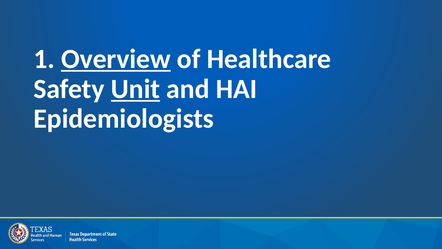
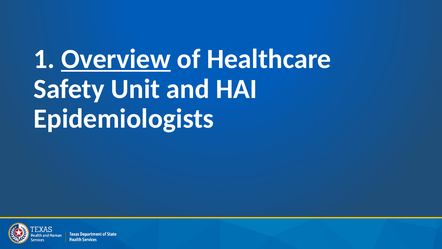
Unit underline: present -> none
